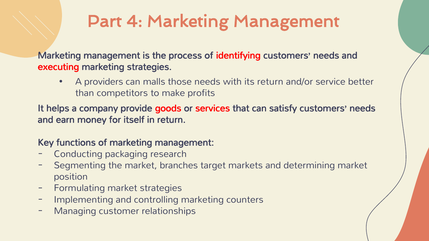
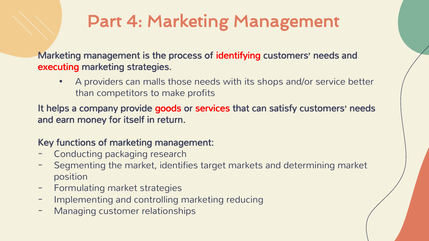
its return: return -> shops
branches: branches -> identifies
counters: counters -> reducing
